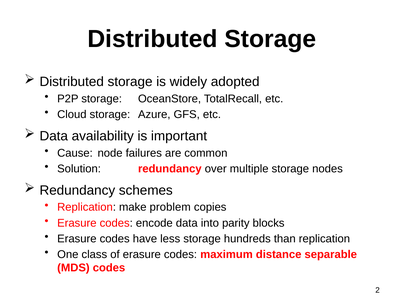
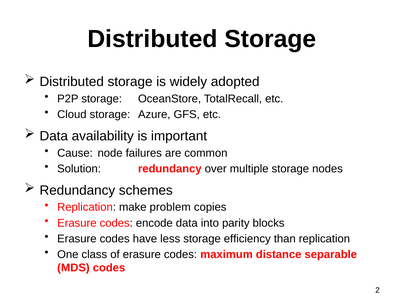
hundreds: hundreds -> efficiency
